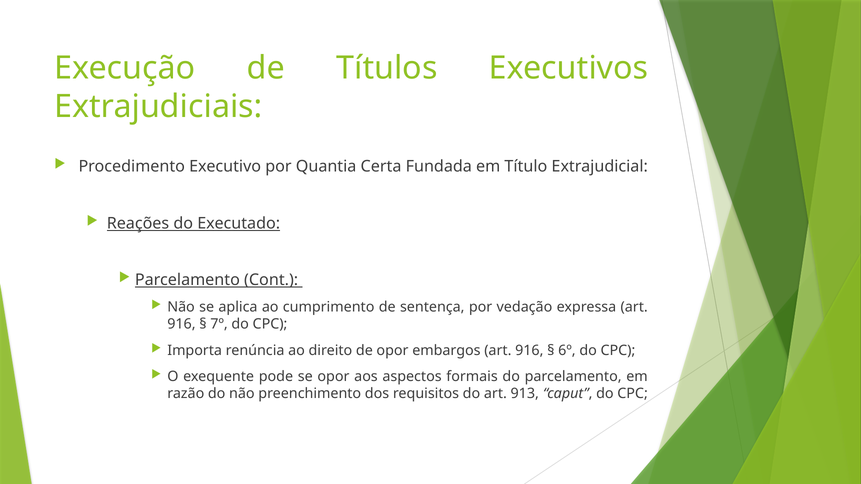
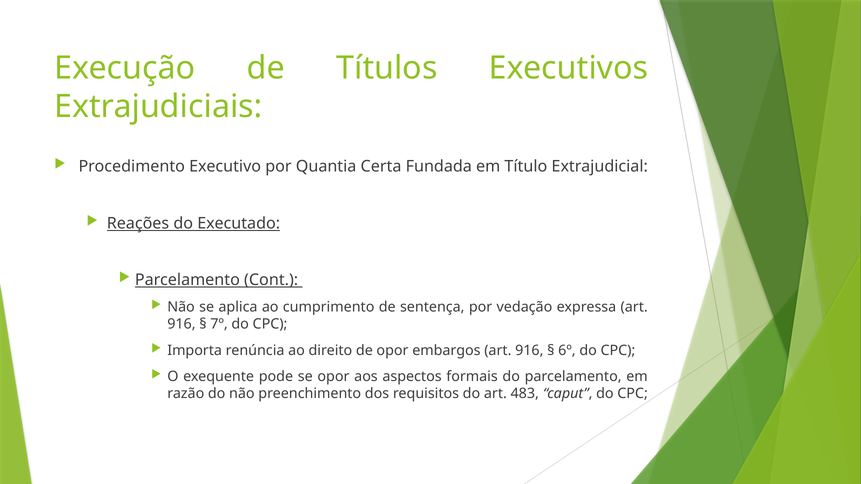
913: 913 -> 483
